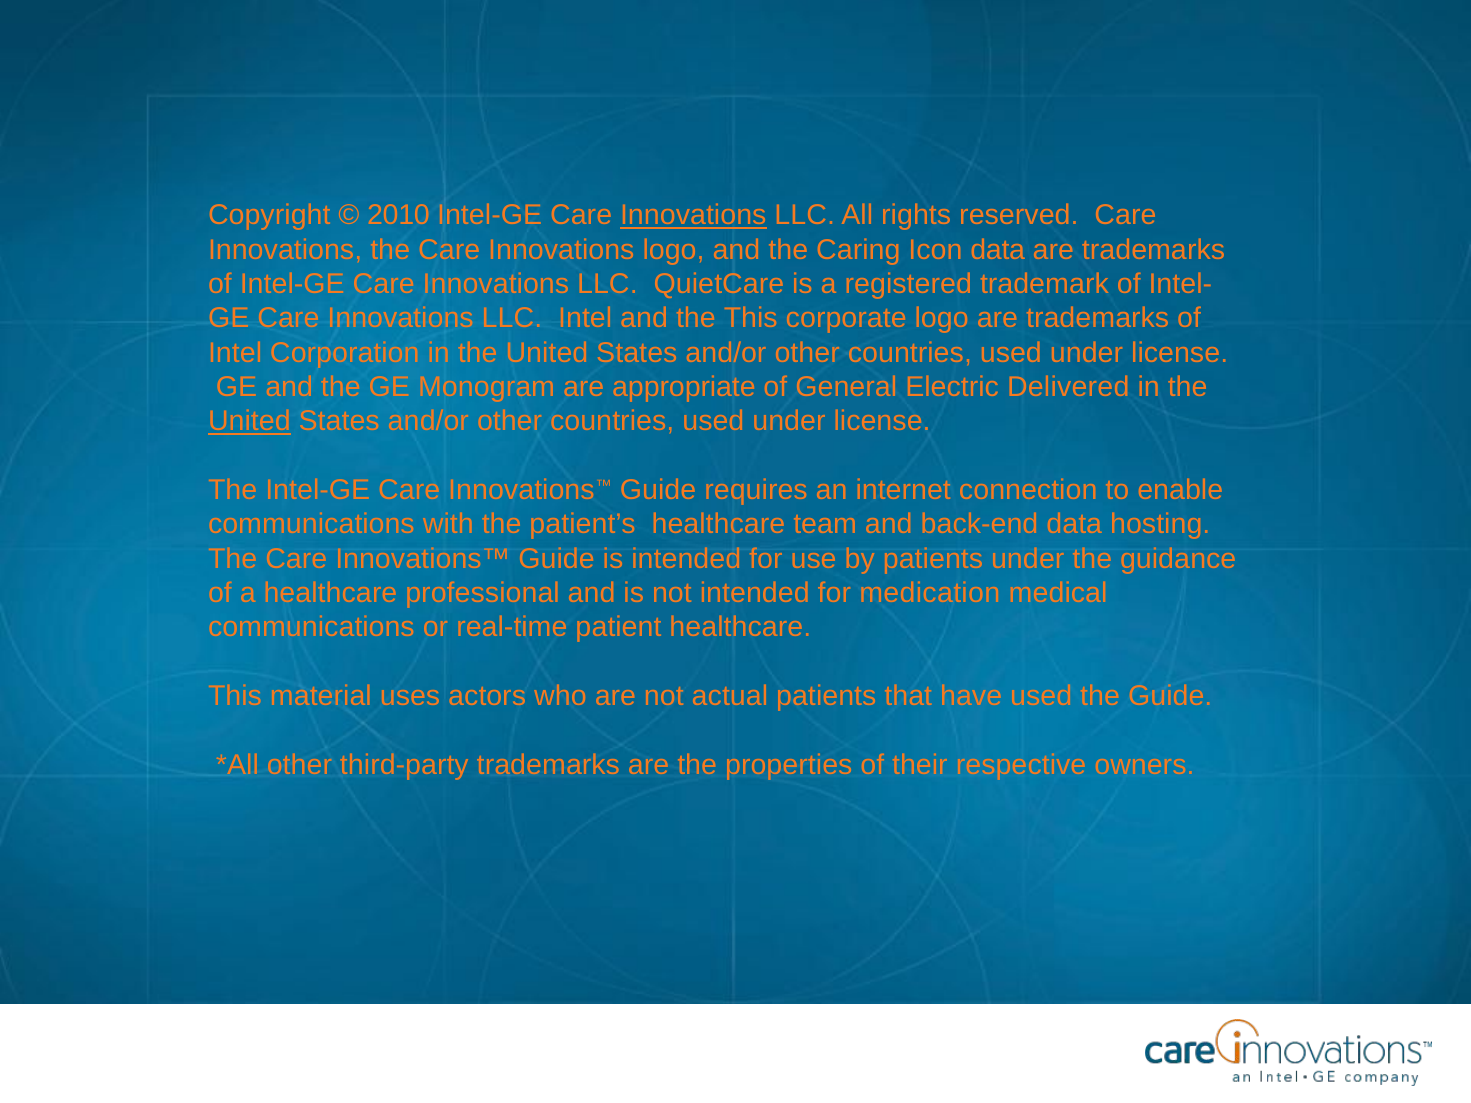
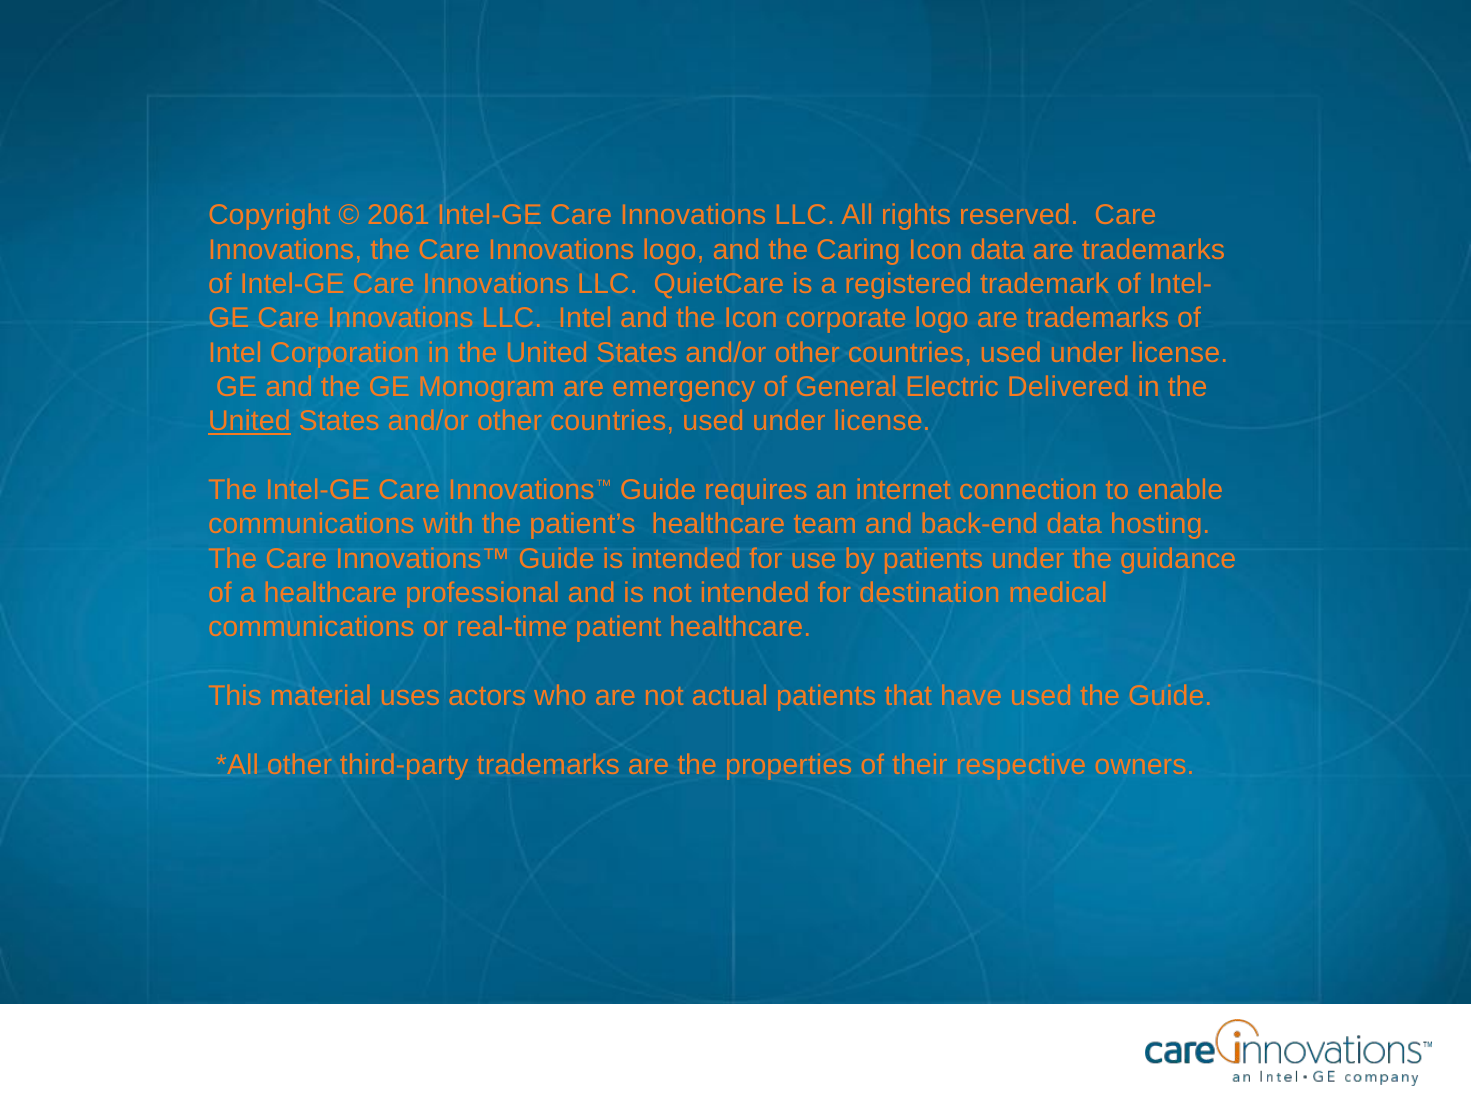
2010: 2010 -> 2061
Innovations at (693, 216) underline: present -> none
the This: This -> Icon
appropriate: appropriate -> emergency
medication: medication -> destination
